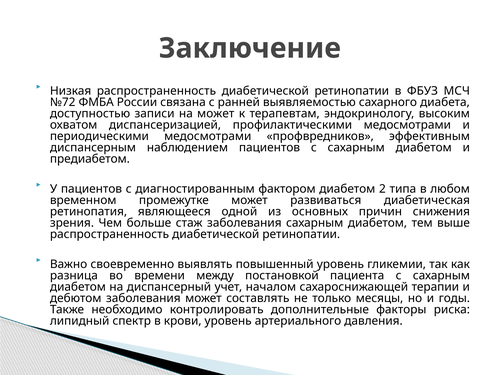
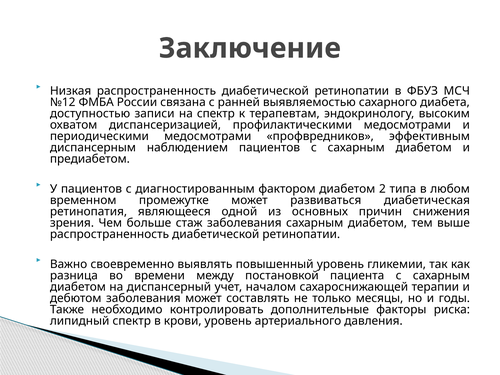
№72: №72 -> №12
на может: может -> спектр
